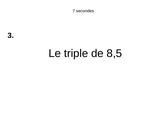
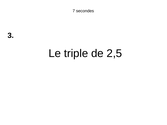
8,5: 8,5 -> 2,5
